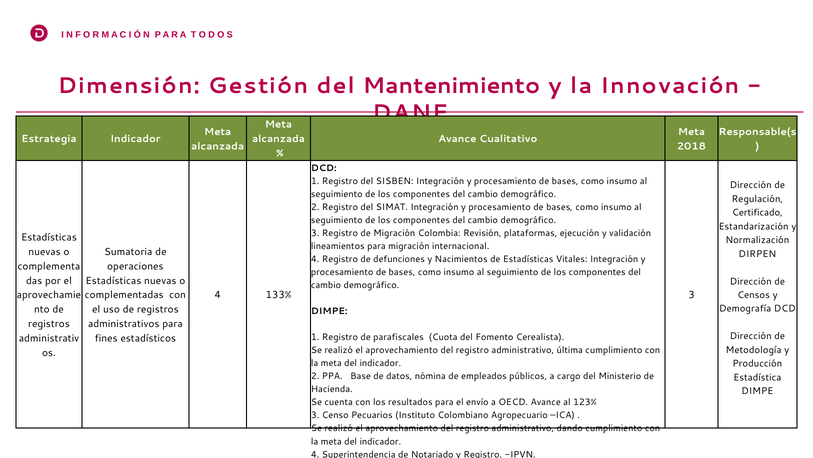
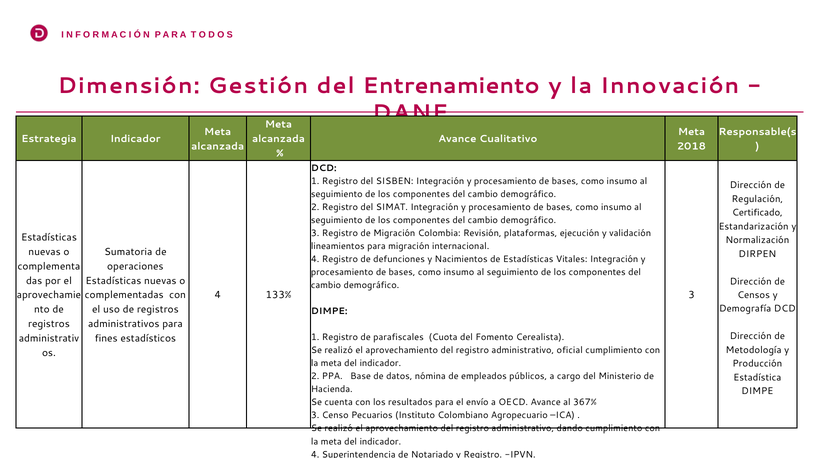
Mantenimiento: Mantenimiento -> Entrenamiento
última: última -> oficial
123%: 123% -> 367%
